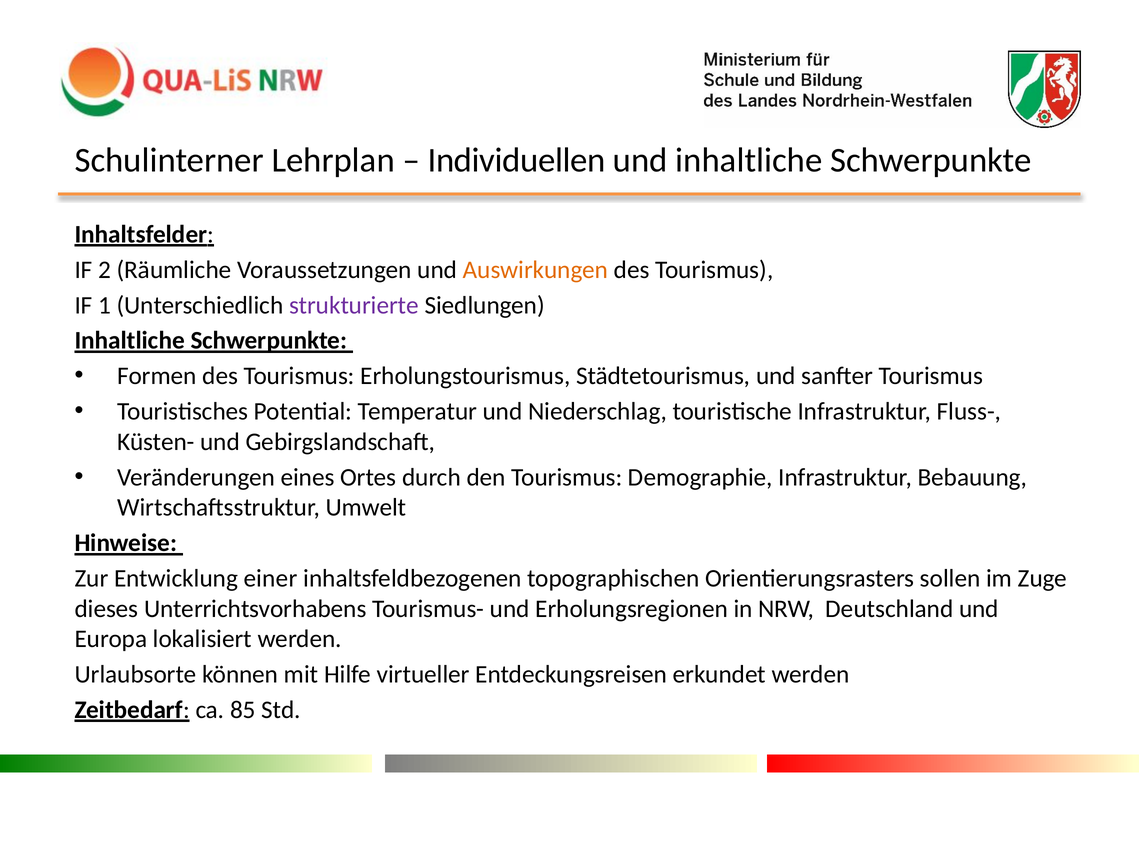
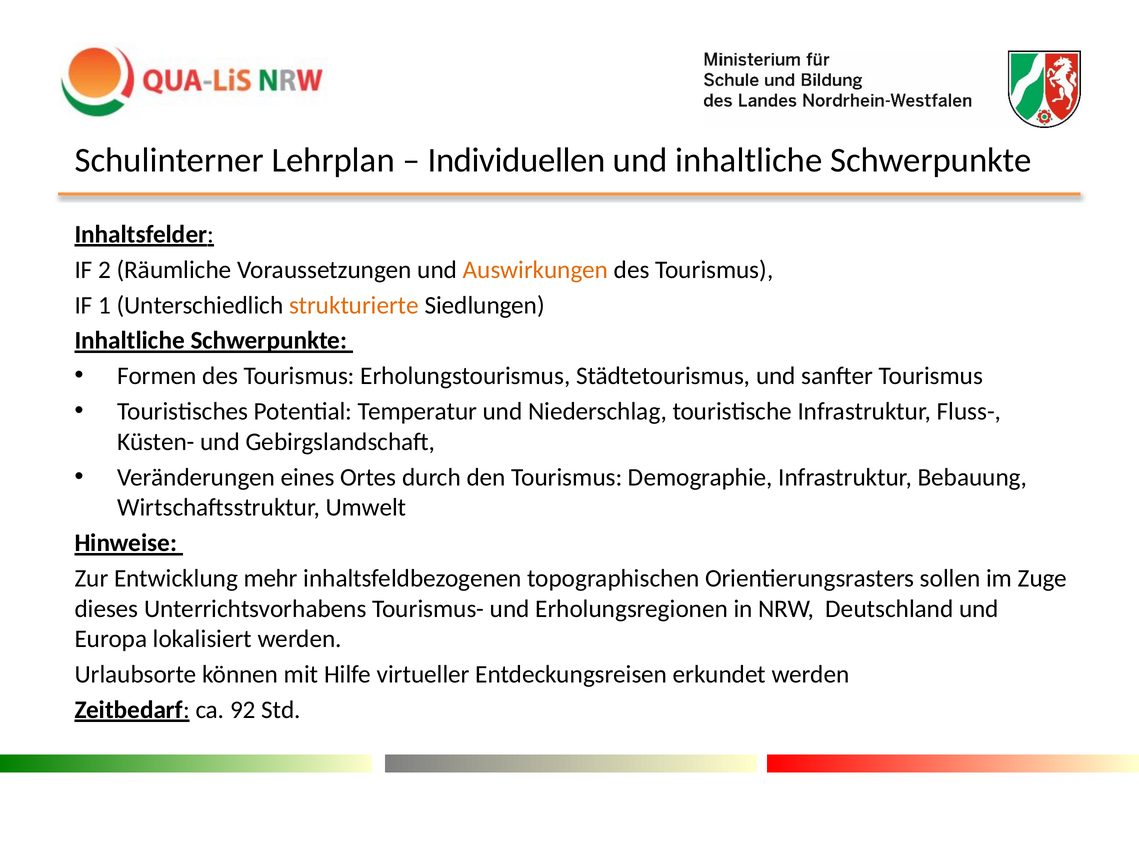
strukturierte colour: purple -> orange
einer: einer -> mehr
85: 85 -> 92
